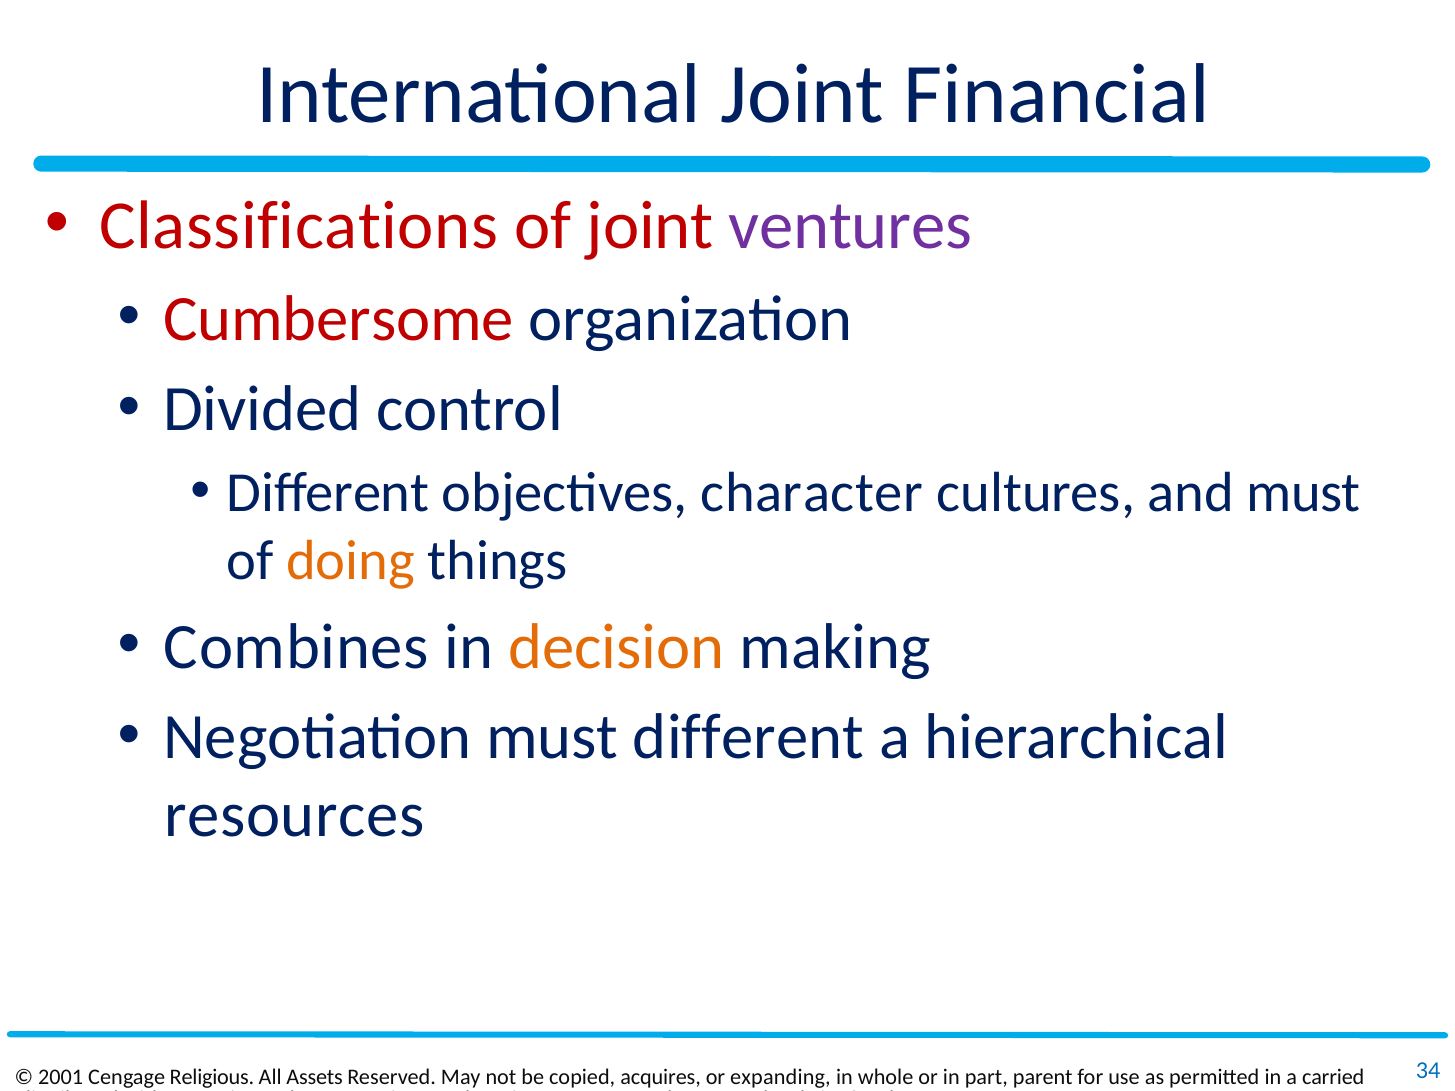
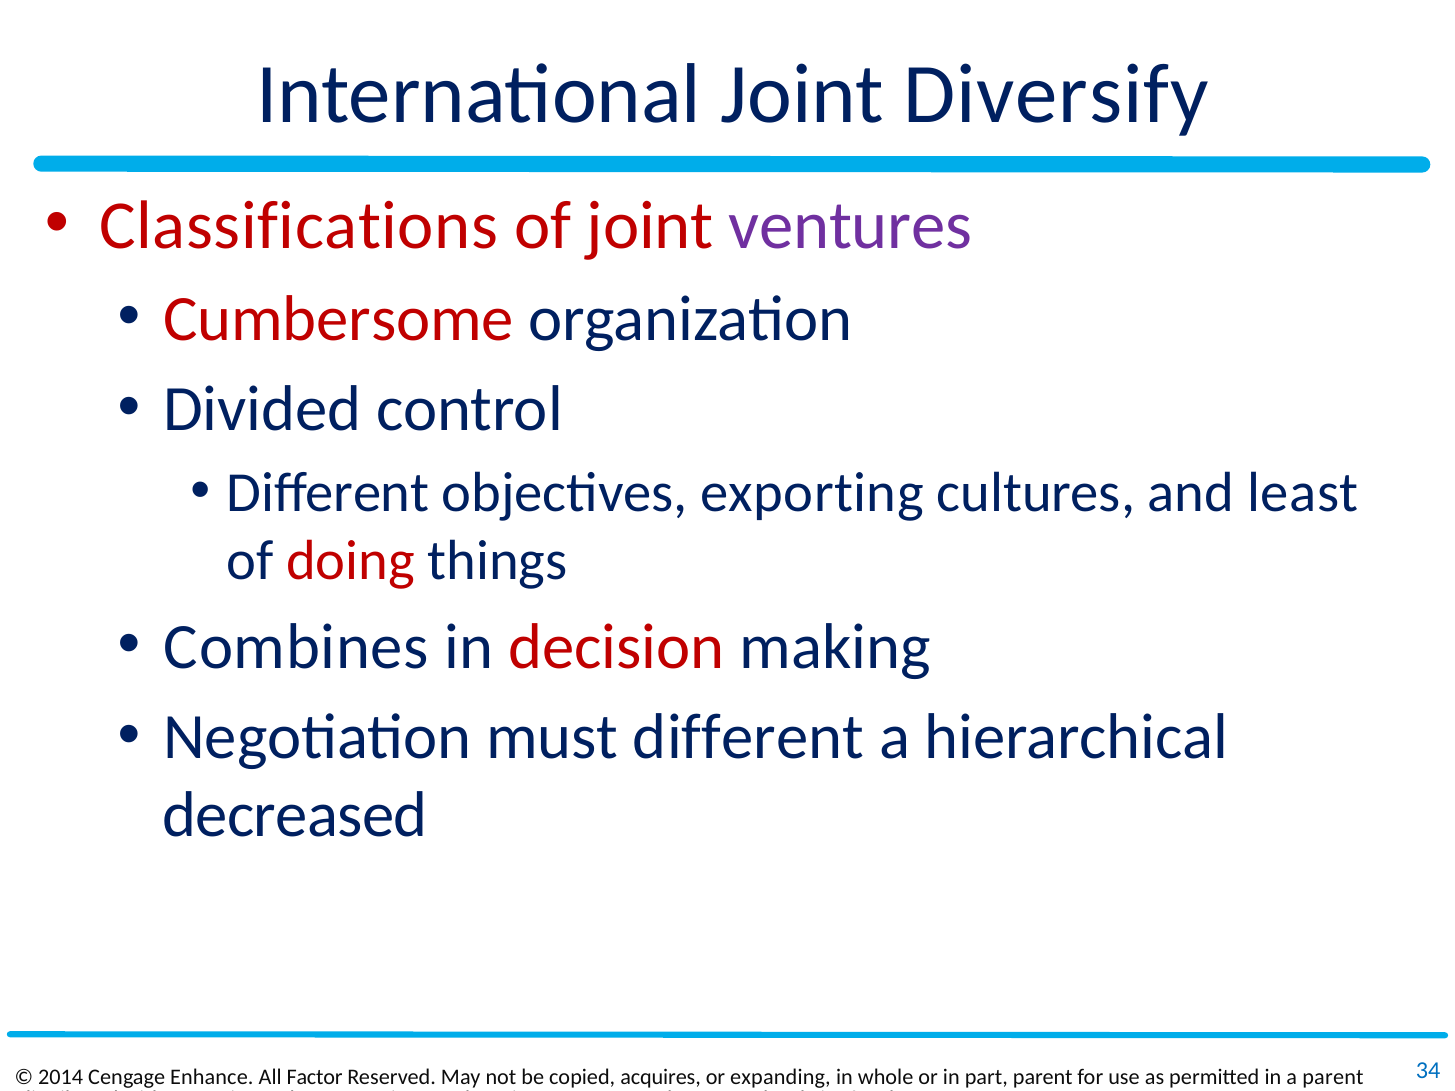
Financial: Financial -> Diversify
character: character -> exporting
and must: must -> least
doing colour: orange -> red
decision colour: orange -> red
resources: resources -> decreased
2001: 2001 -> 2014
Religious: Religious -> Enhance
Assets: Assets -> Factor
a carried: carried -> parent
